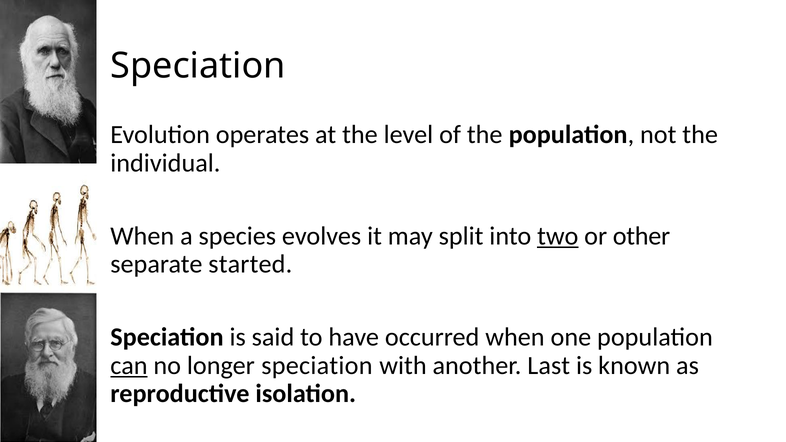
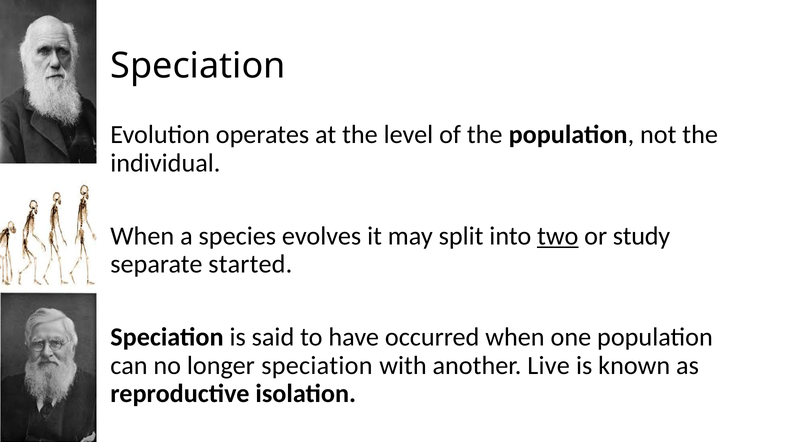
other: other -> study
can underline: present -> none
Last: Last -> Live
